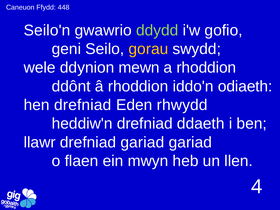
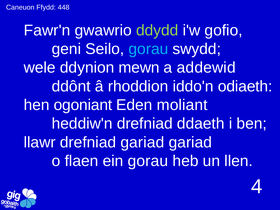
Seilo'n: Seilo'n -> Fawr'n
gorau at (148, 49) colour: yellow -> light blue
a rhoddion: rhoddion -> addewid
hen drefniad: drefniad -> ogoniant
rhwydd: rhwydd -> moliant
ein mwyn: mwyn -> gorau
